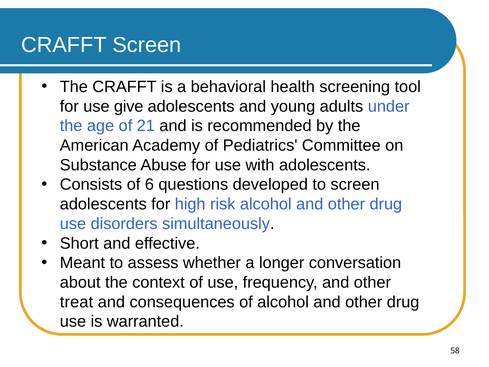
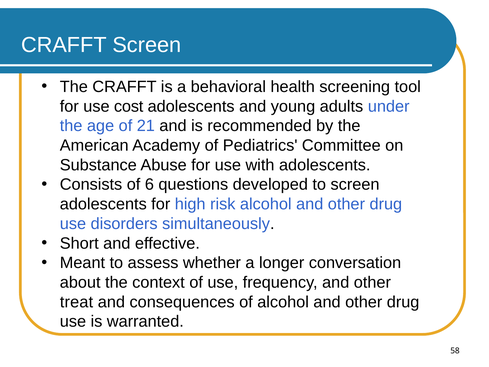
give: give -> cost
